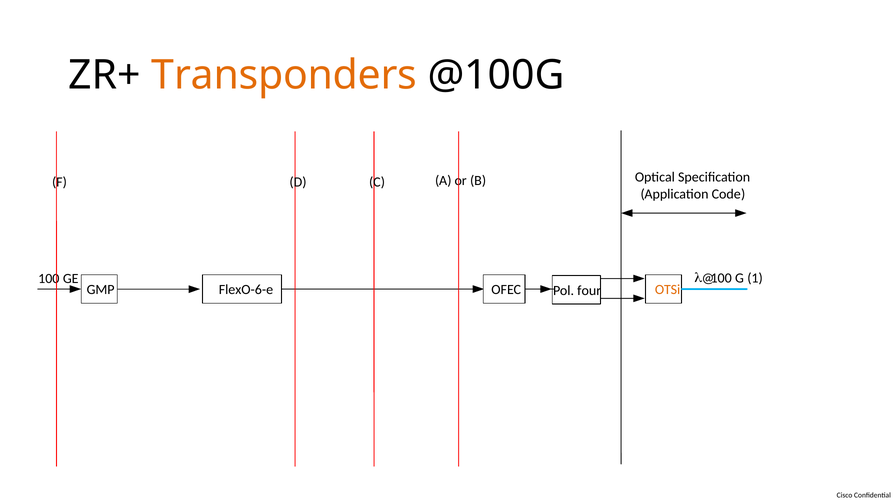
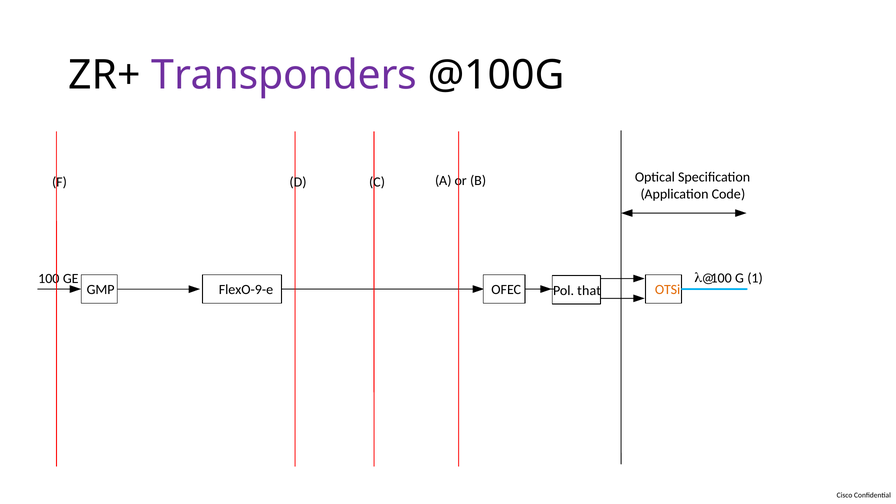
Transponders colour: orange -> purple
FlexO-6-e: FlexO-6-e -> FlexO-9-e
four: four -> that
